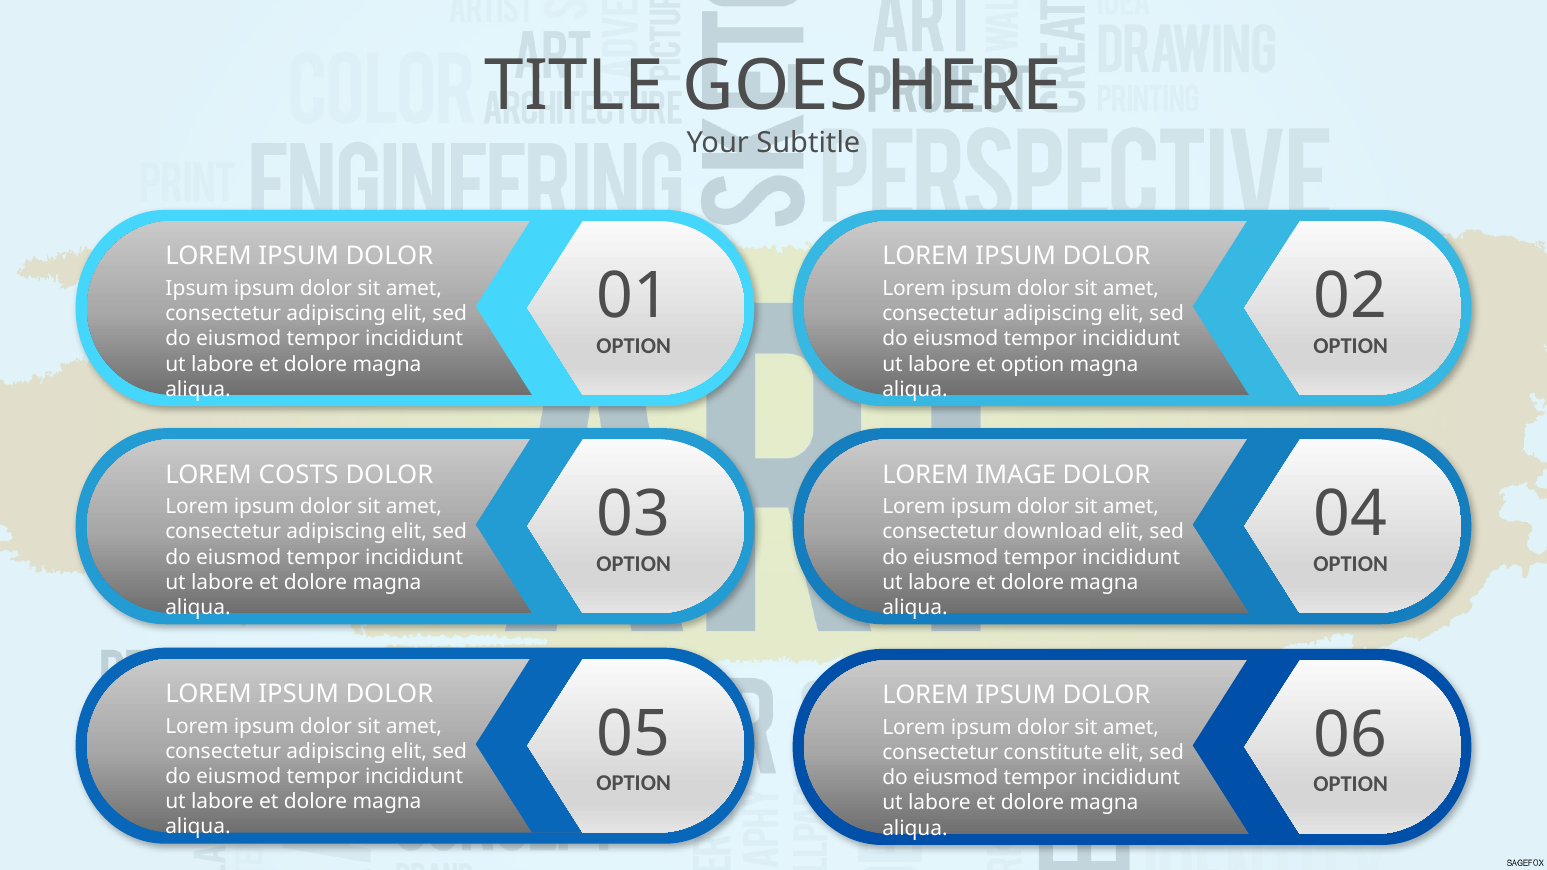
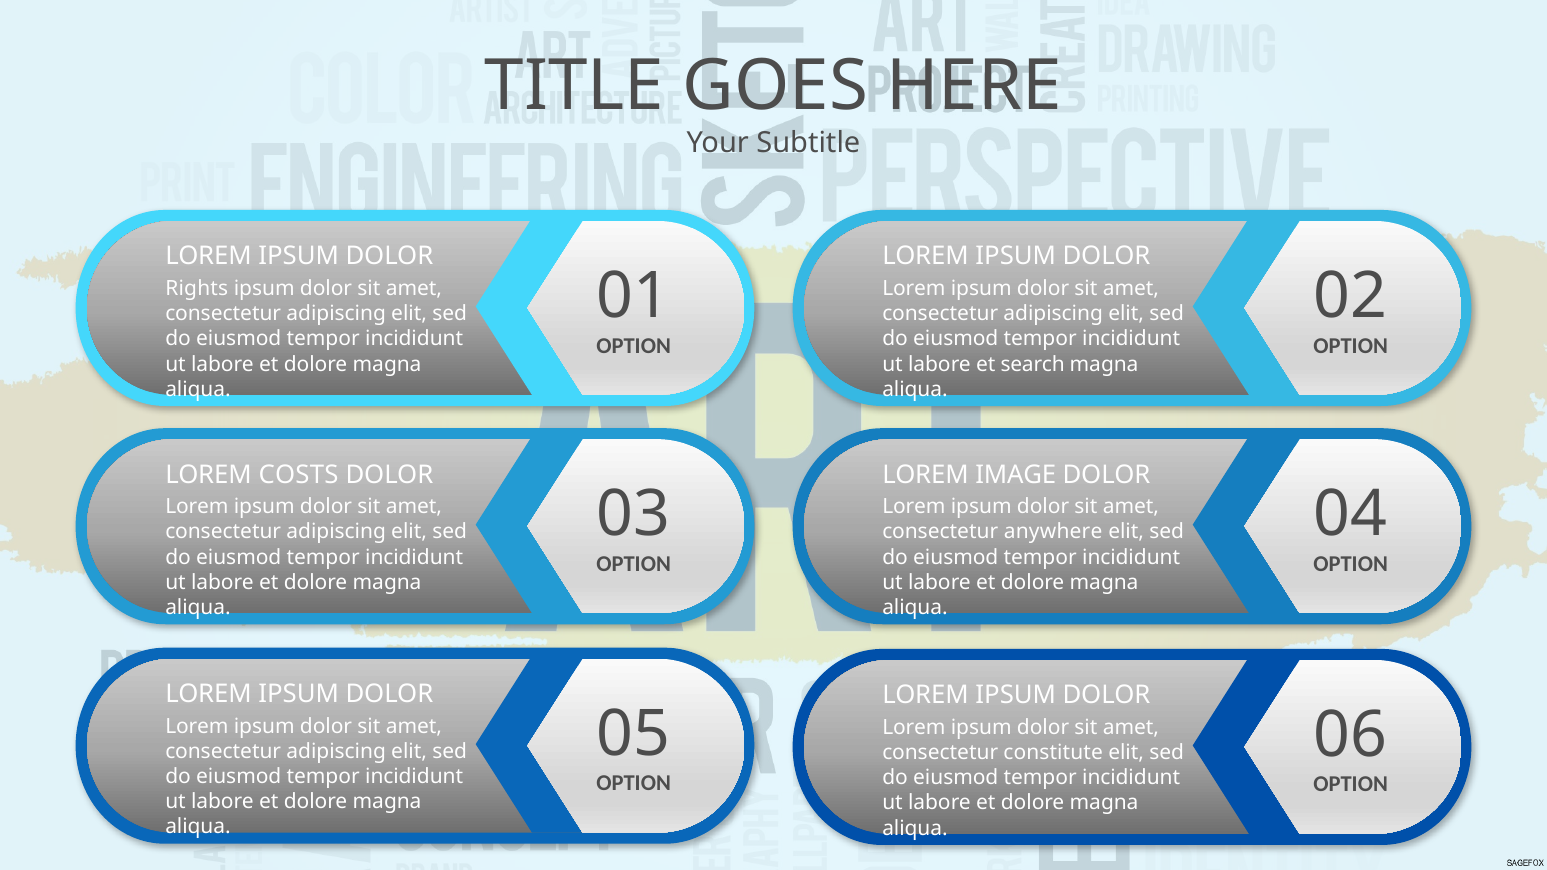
Ipsum at (197, 289): Ipsum -> Rights
et option: option -> search
download: download -> anywhere
